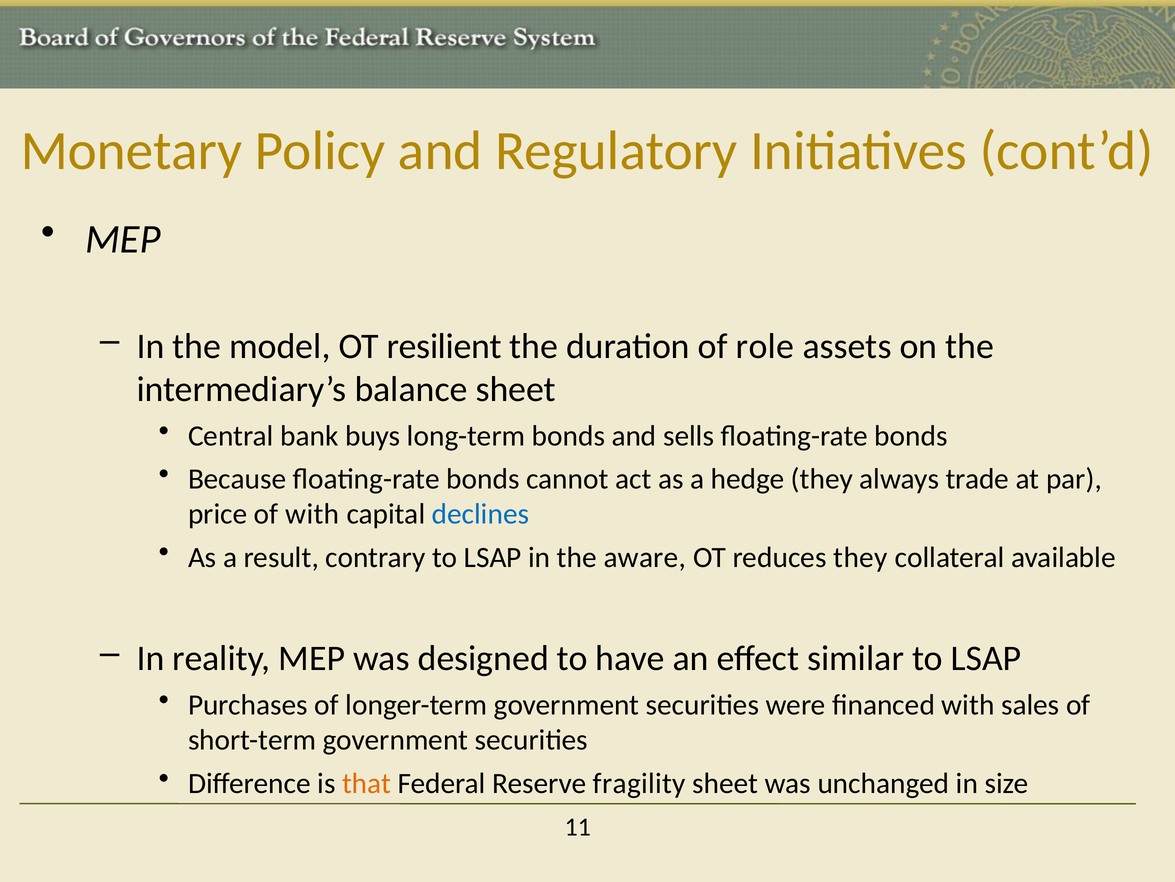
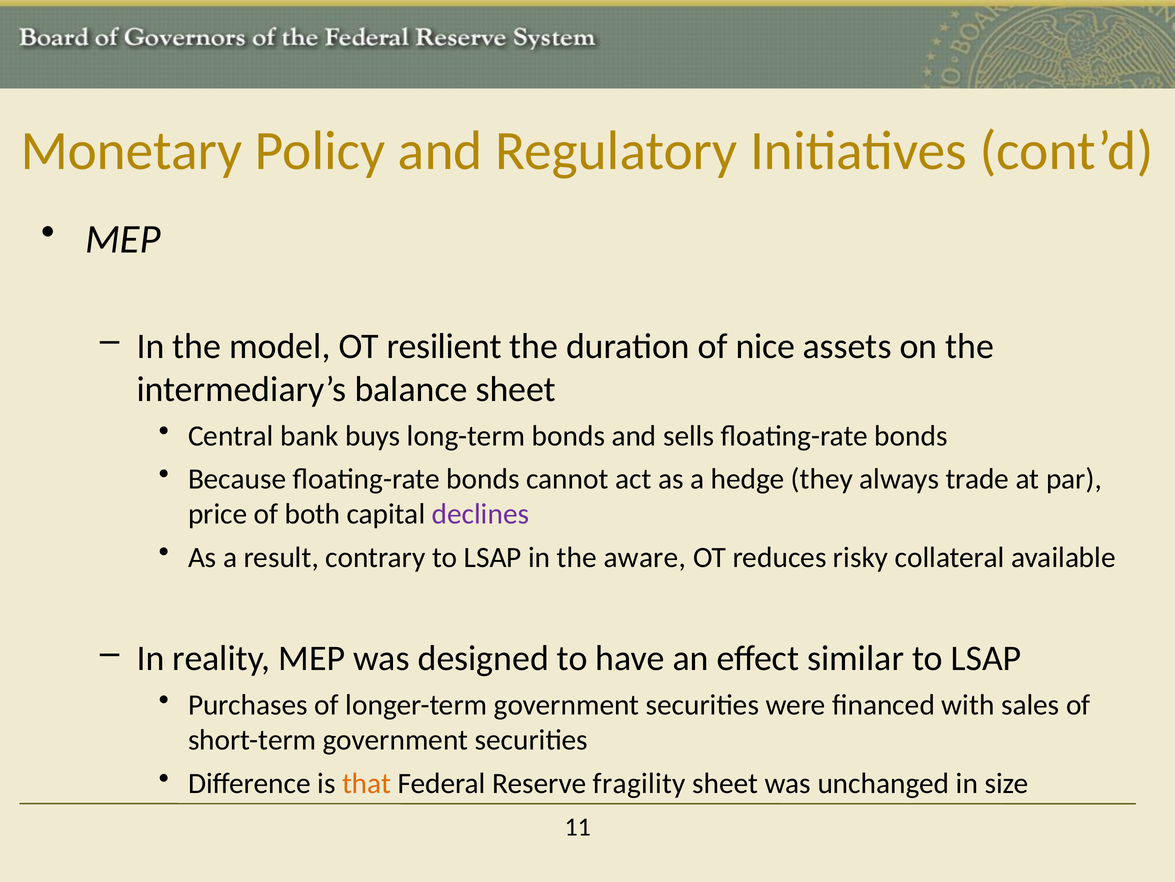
role: role -> nice
of with: with -> both
declines colour: blue -> purple
reduces they: they -> risky
